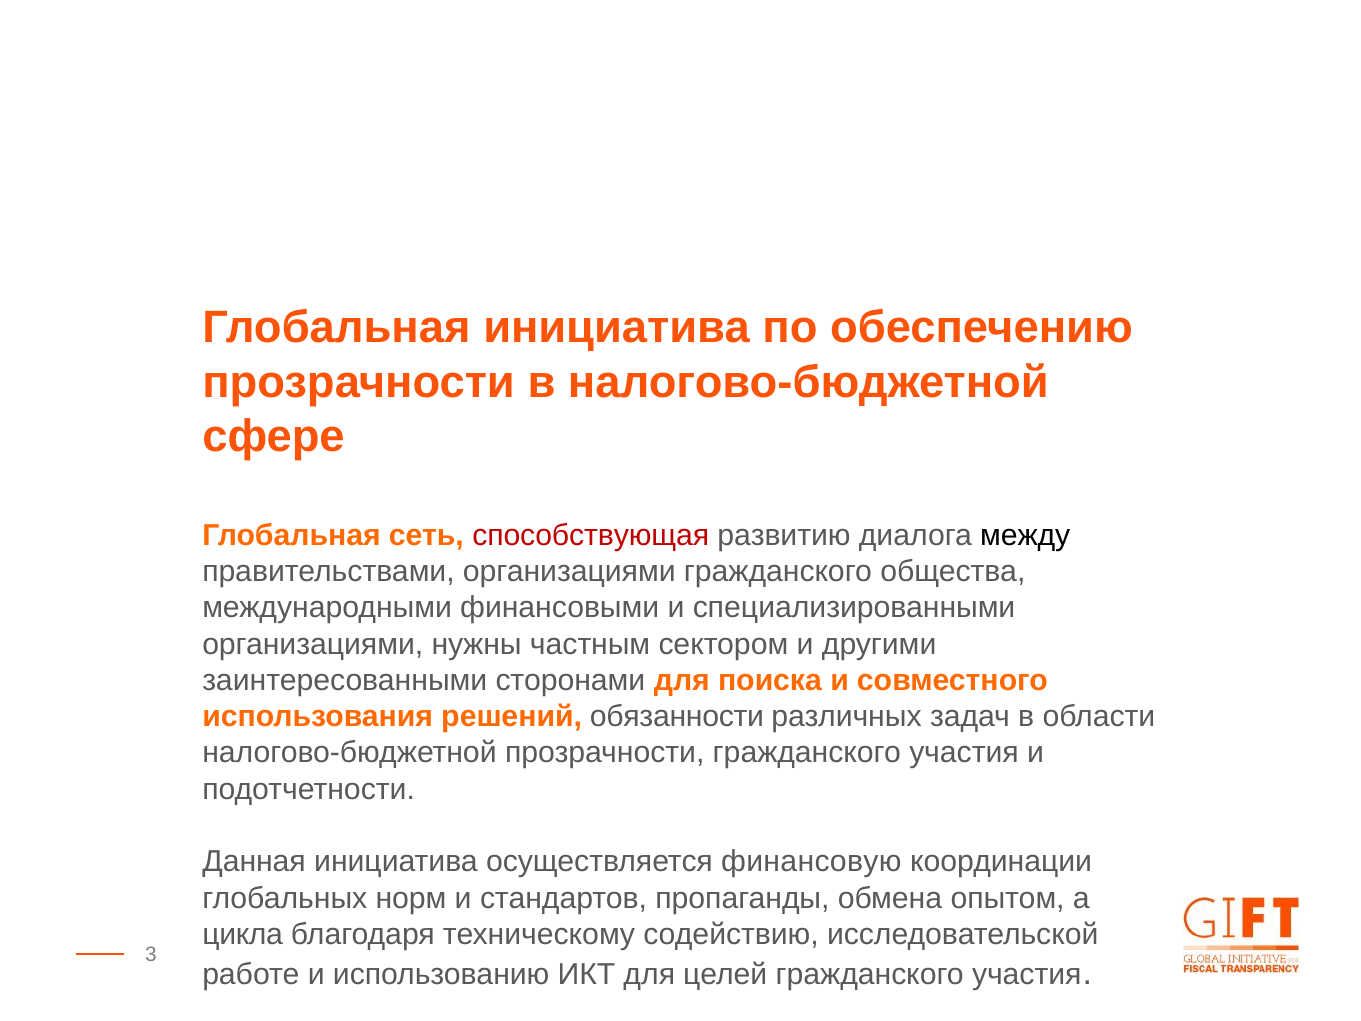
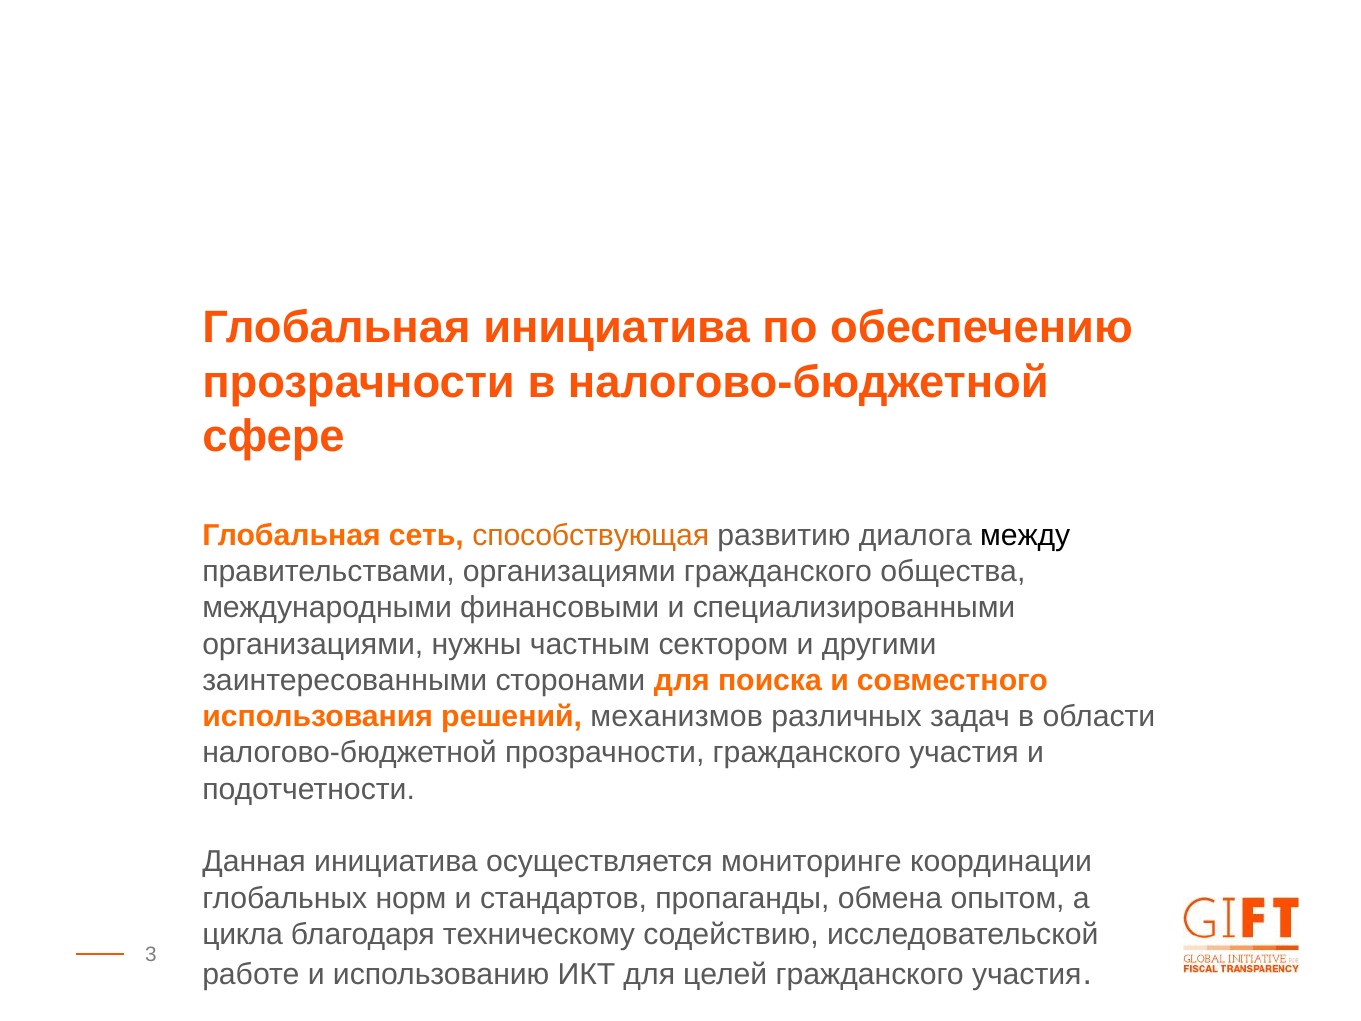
способствующая colour: red -> orange
обязанности: обязанности -> механизмов
финансовую: финансовую -> мониторинге
